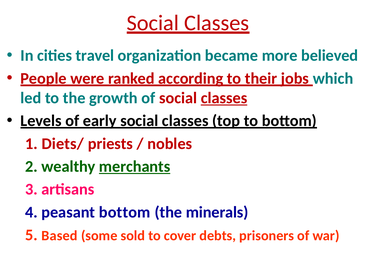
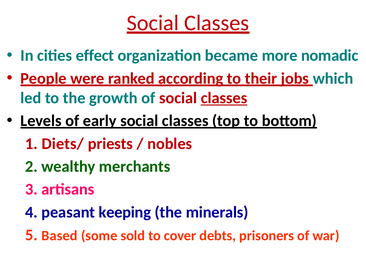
travel: travel -> effect
believed: believed -> nomadic
merchants underline: present -> none
peasant bottom: bottom -> keeping
